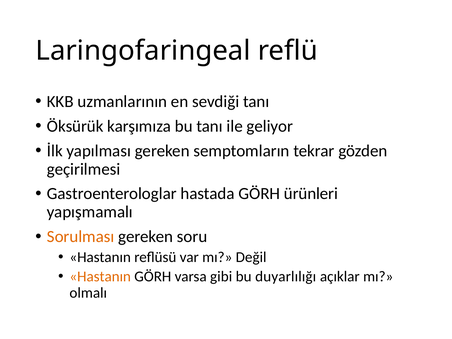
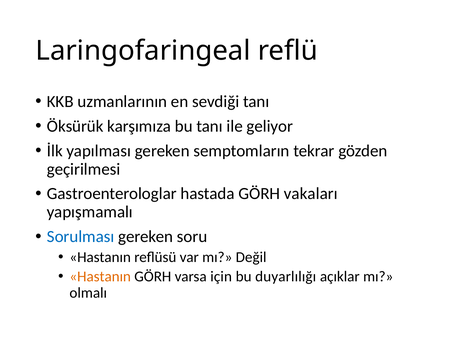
ürünleri: ürünleri -> vakaları
Sorulması colour: orange -> blue
gibi: gibi -> için
